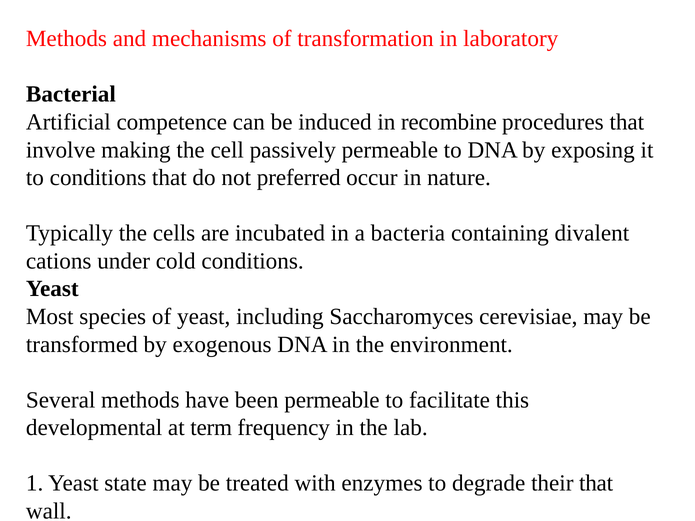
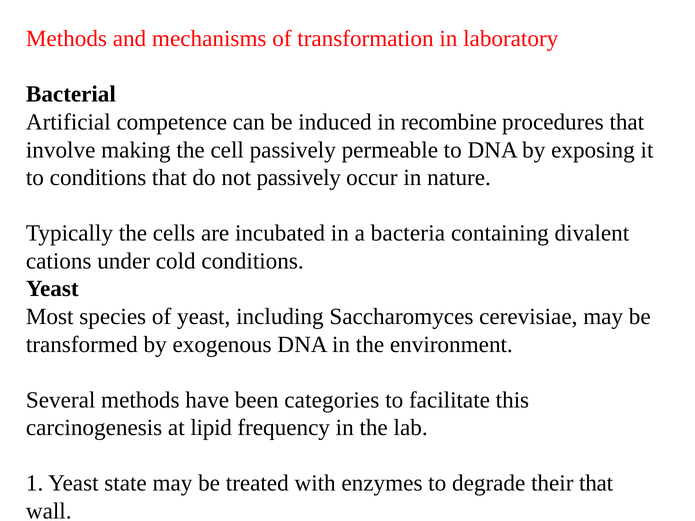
not preferred: preferred -> passively
been permeable: permeable -> categories
developmental: developmental -> carcinogenesis
term: term -> lipid
